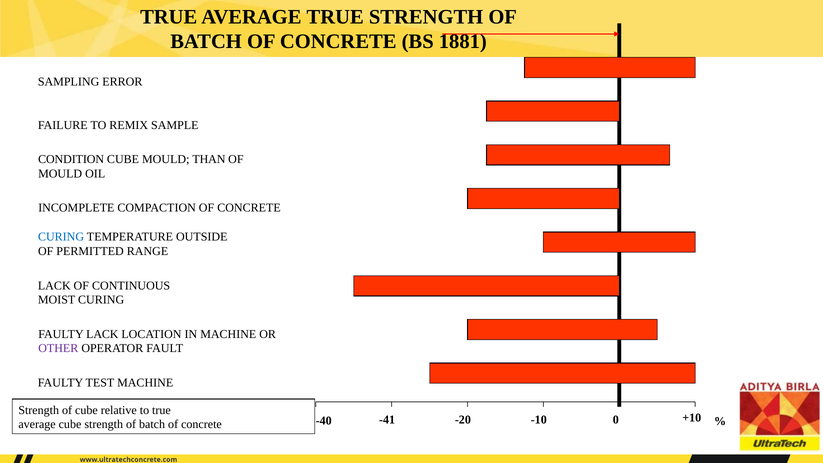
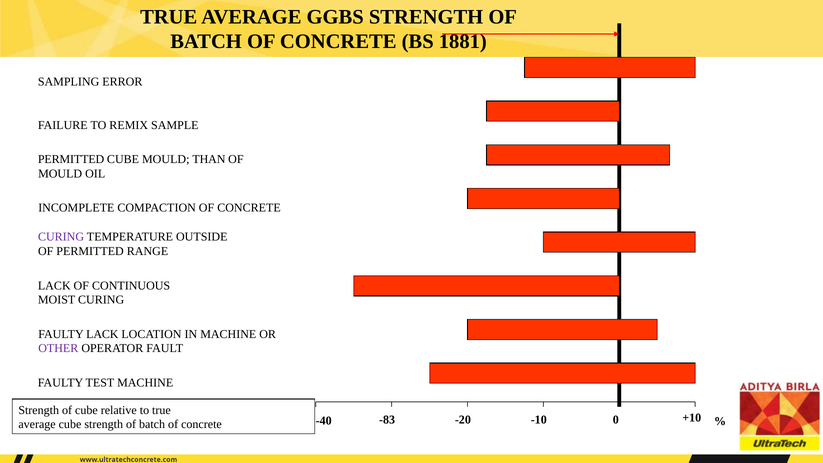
AVERAGE TRUE: TRUE -> GGBS
CONDITION at (71, 159): CONDITION -> PERMITTED
CURING at (61, 237) colour: blue -> purple
-41: -41 -> -83
